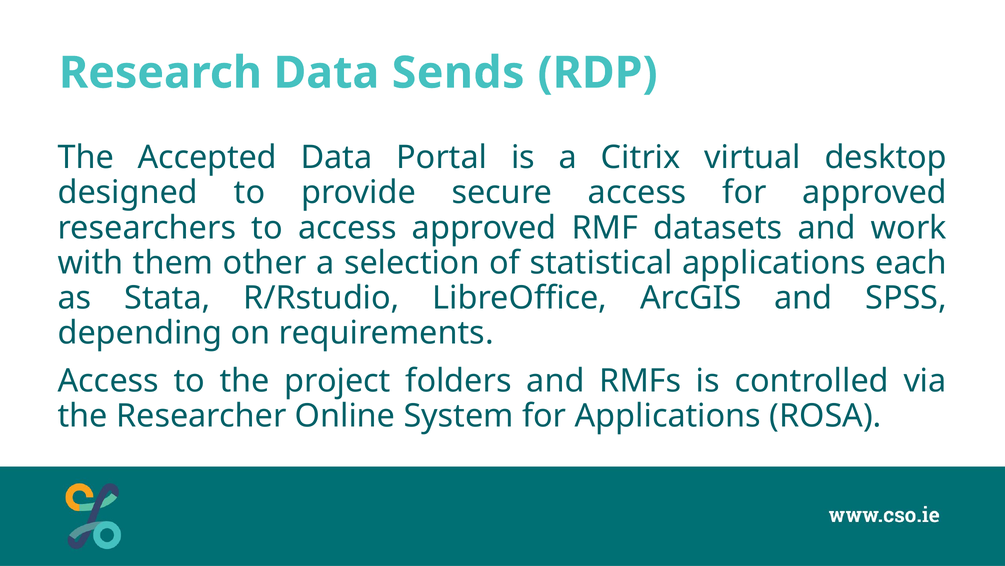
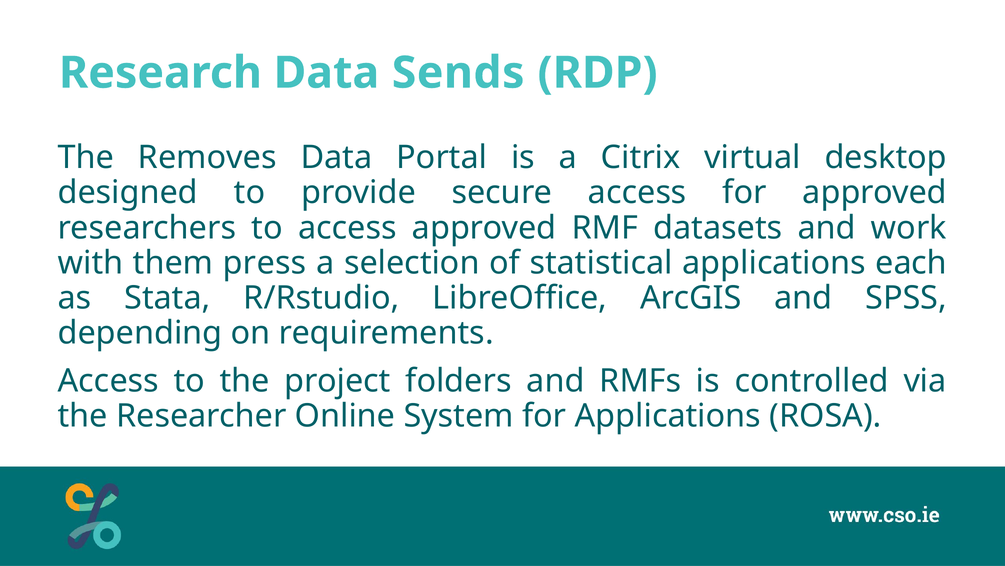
Accepted: Accepted -> Removes
other: other -> press
